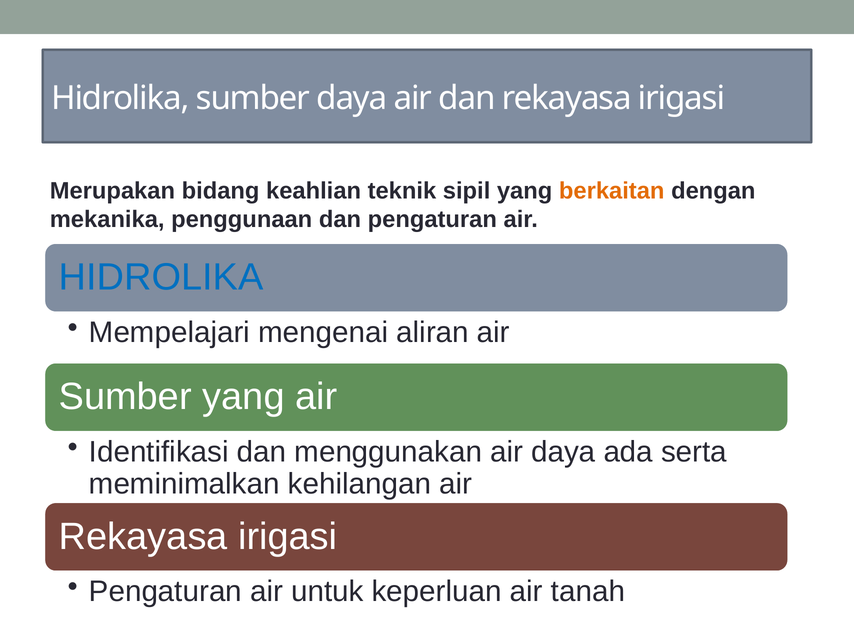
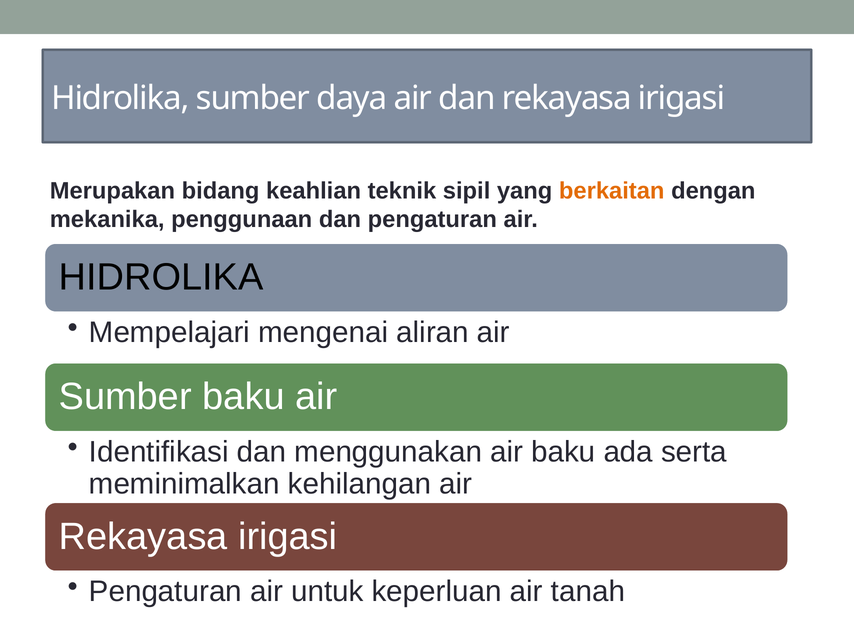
HIDROLIKA at (161, 277) colour: blue -> black
Sumber yang: yang -> baku
air daya: daya -> baku
